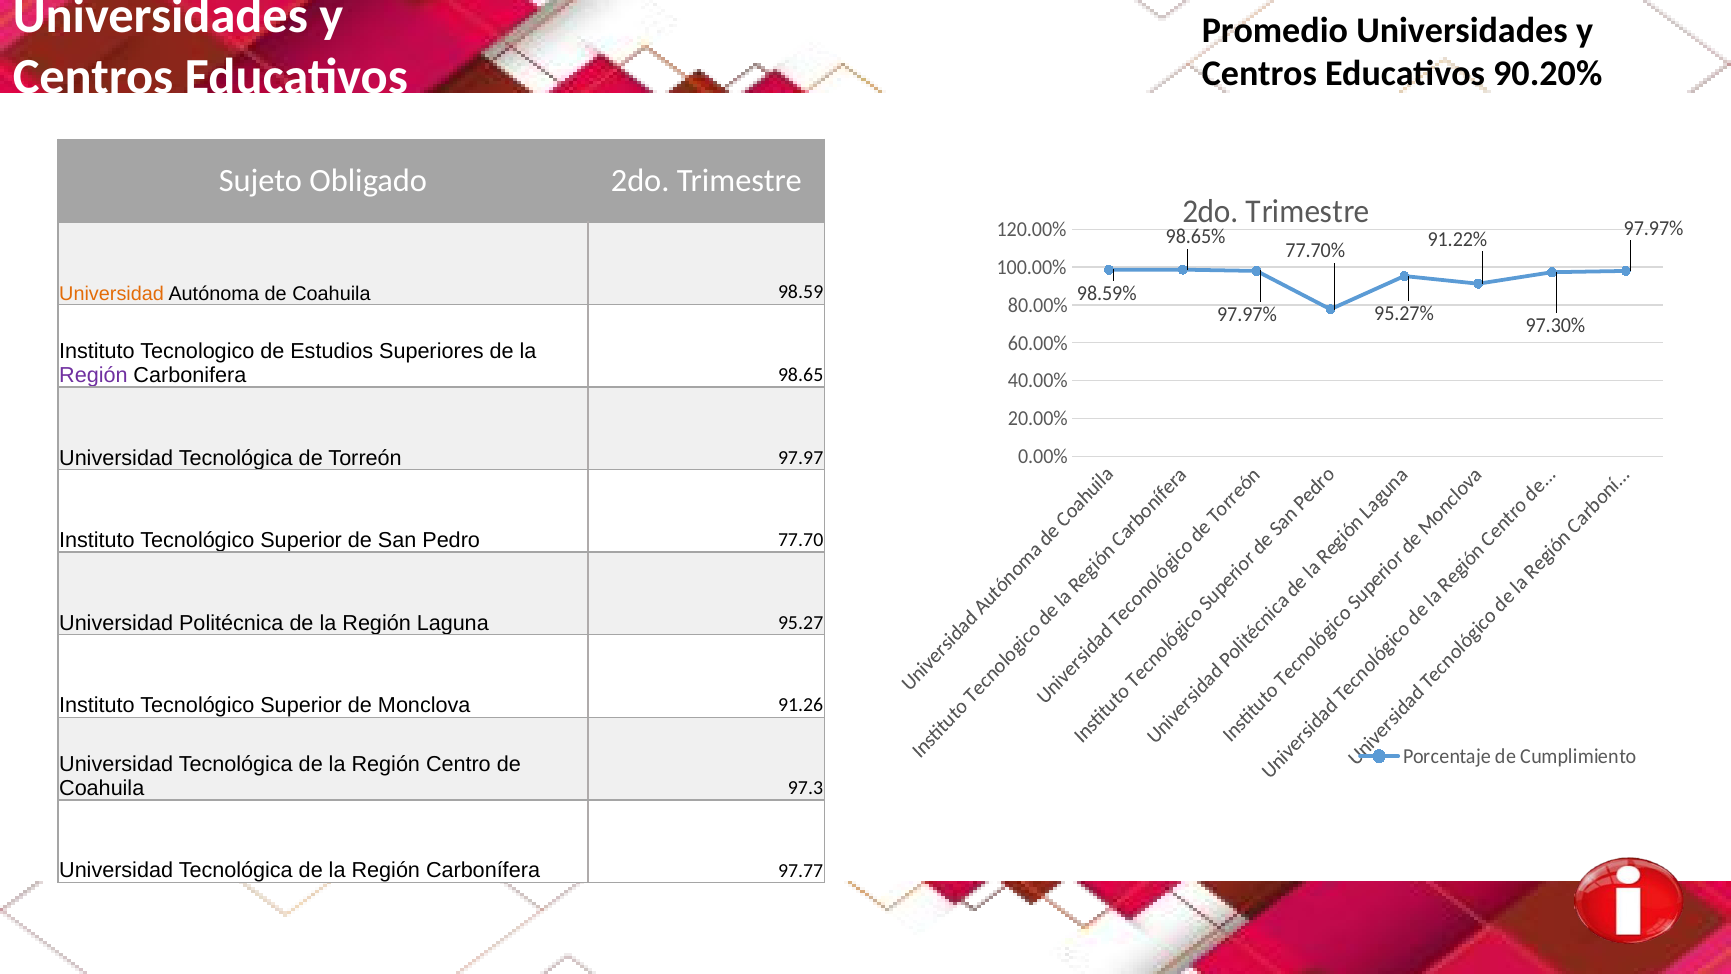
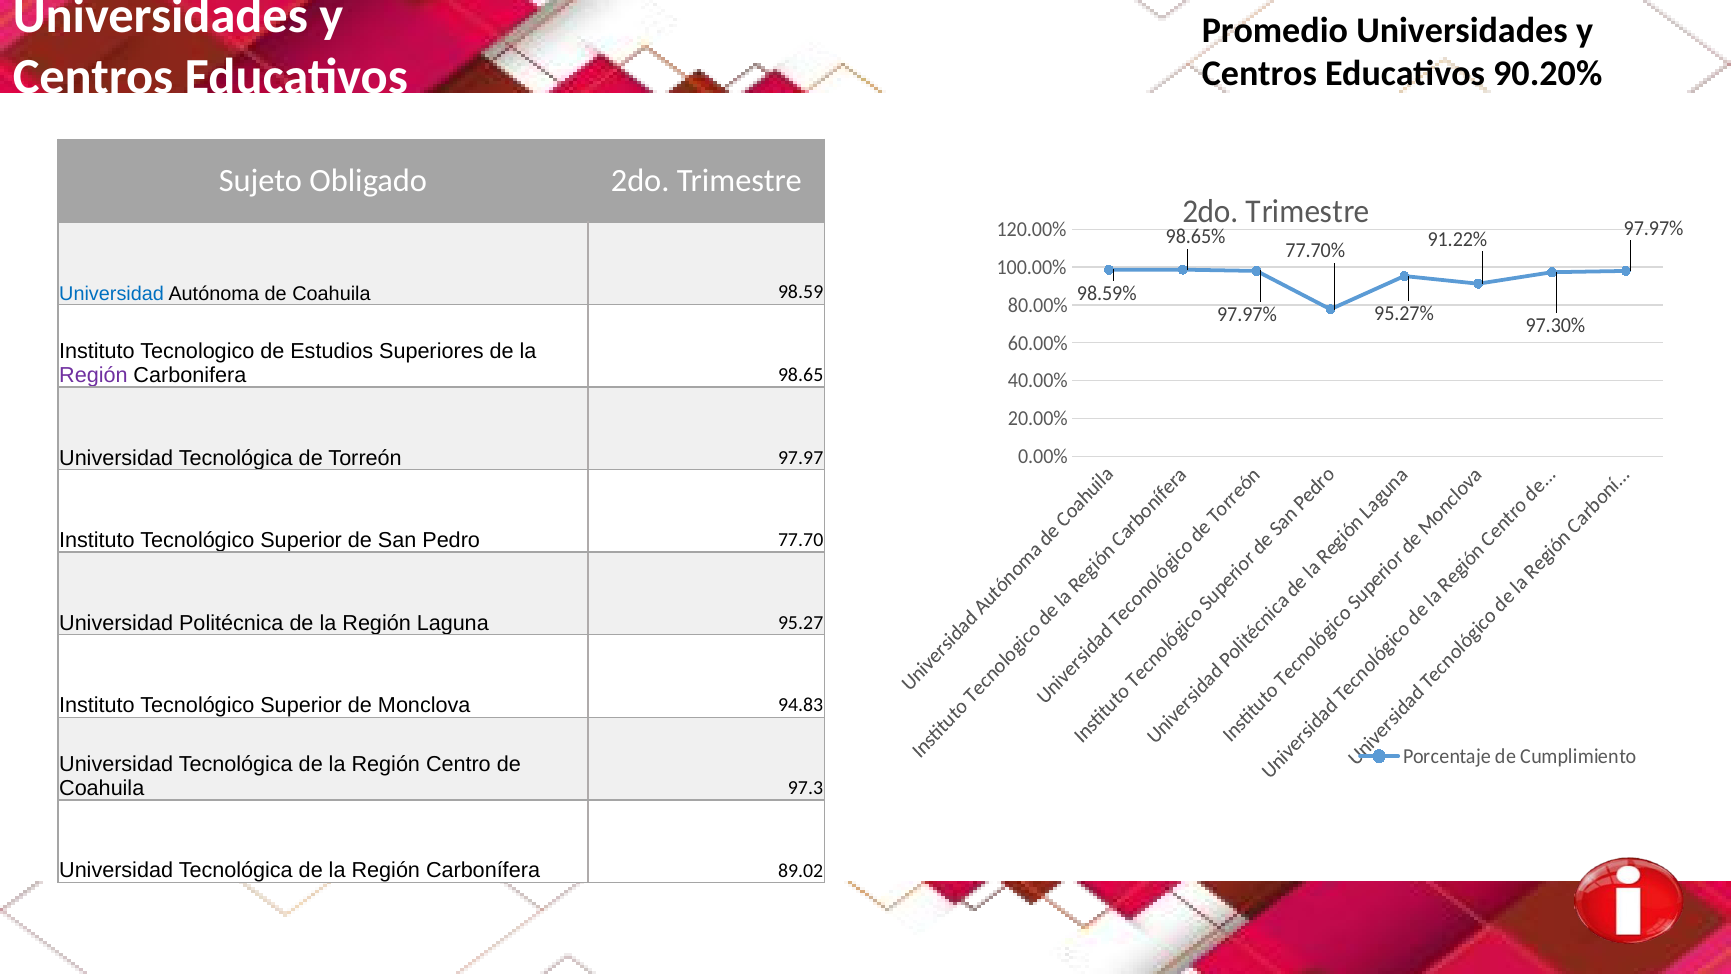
Universidad at (112, 294) colour: orange -> blue
91.26: 91.26 -> 94.83
97.77: 97.77 -> 89.02
